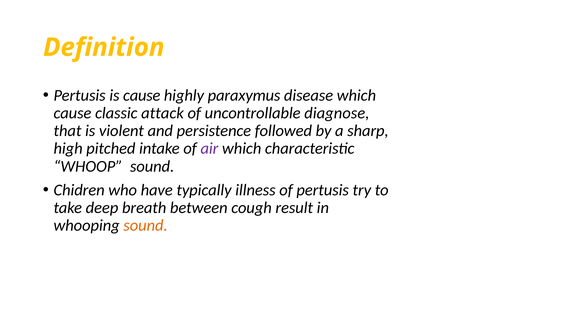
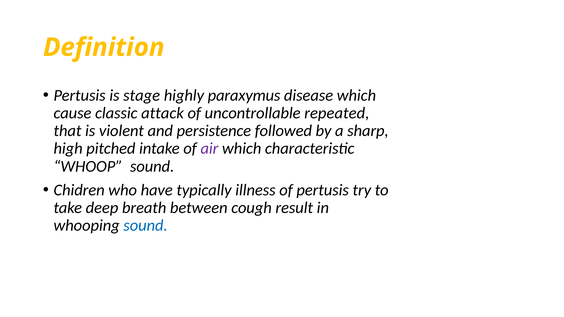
is cause: cause -> stage
diagnose: diagnose -> repeated
sound at (146, 226) colour: orange -> blue
